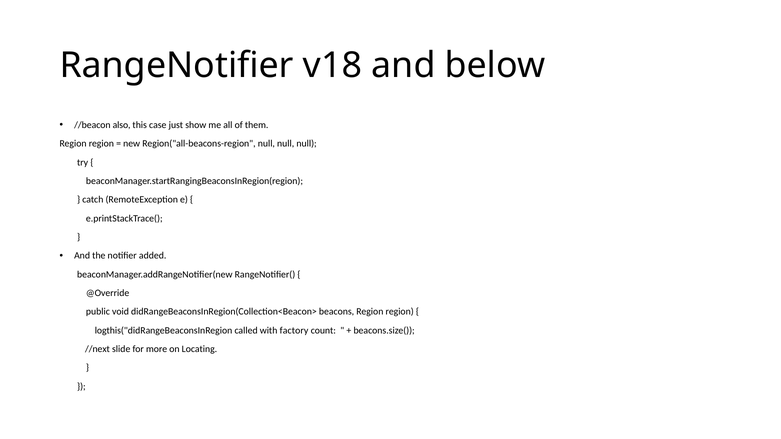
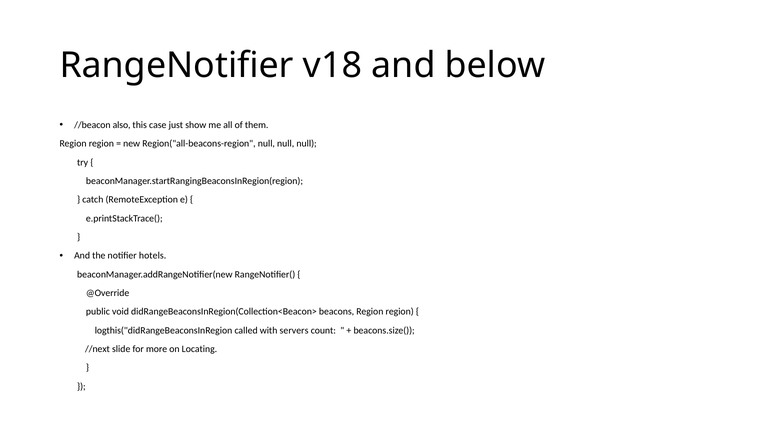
added: added -> hotels
factory: factory -> servers
